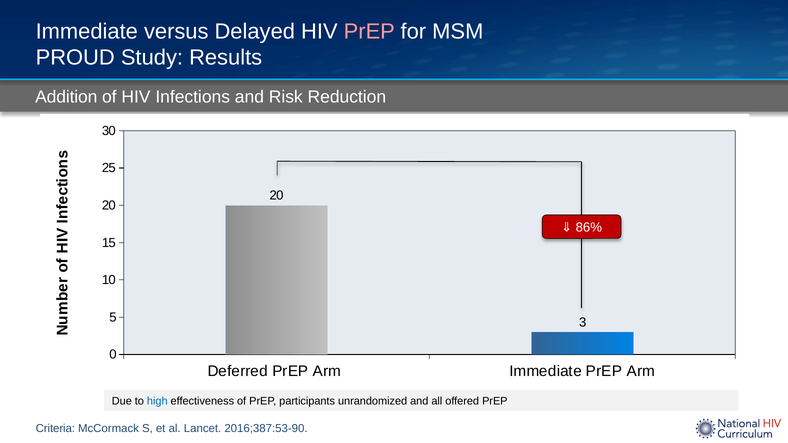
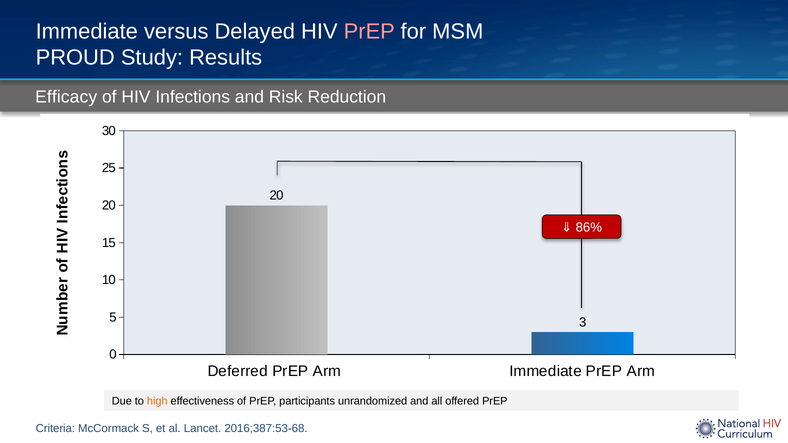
Addition: Addition -> Efficacy
high colour: blue -> orange
2016;387:53-90: 2016;387:53-90 -> 2016;387:53-68
